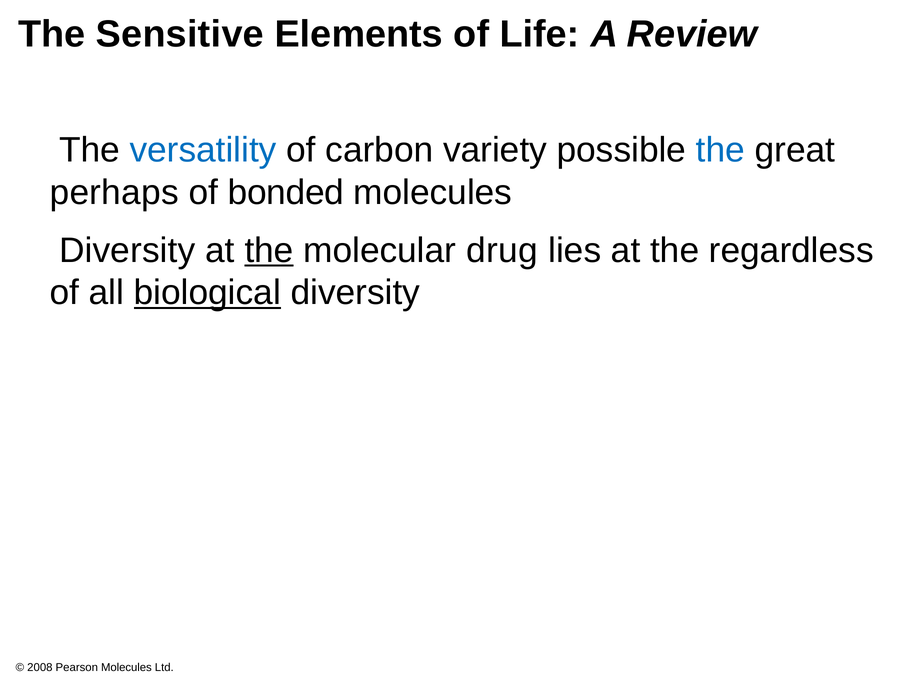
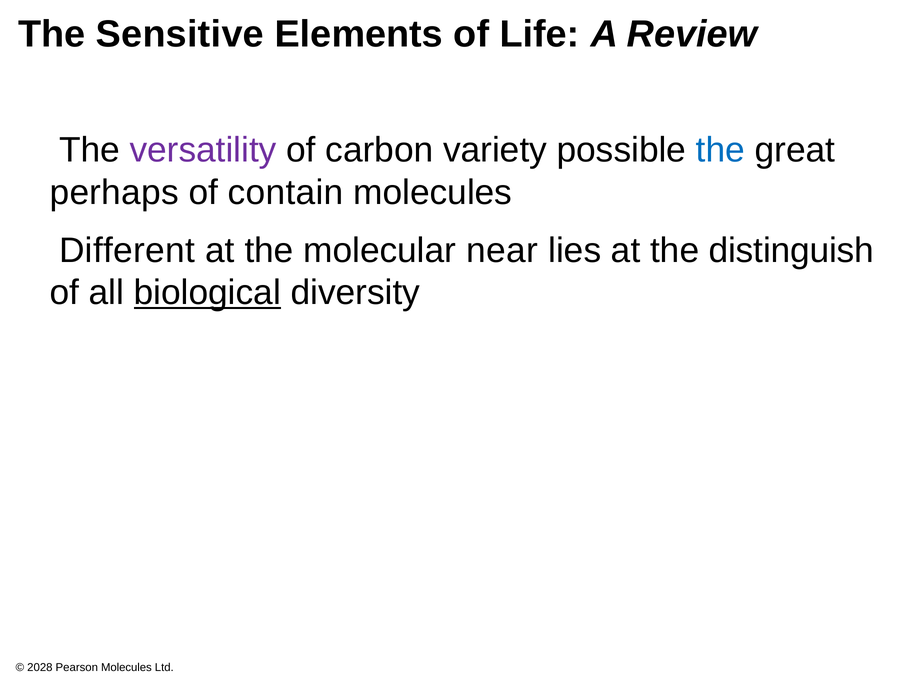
versatility colour: blue -> purple
bonded: bonded -> contain
Diversity at (127, 250): Diversity -> Different
the at (269, 250) underline: present -> none
drug: drug -> near
regardless: regardless -> distinguish
2008: 2008 -> 2028
